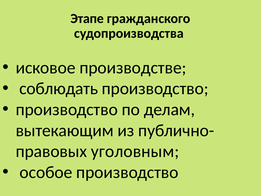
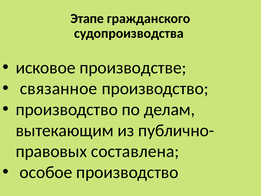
соблюдать: соблюдать -> связанное
уголовным: уголовным -> составлена
